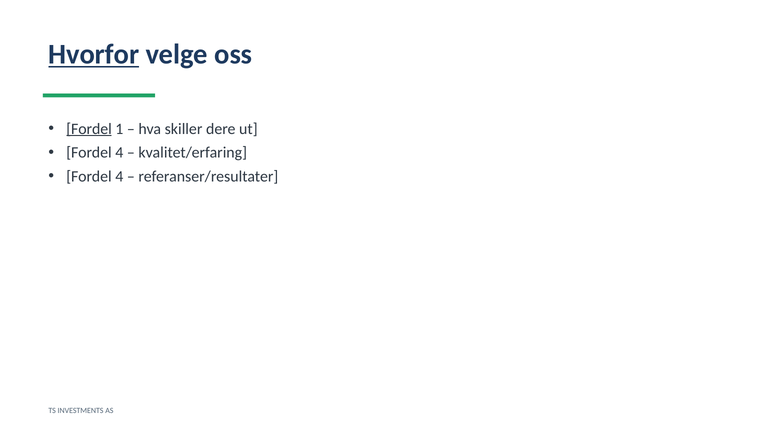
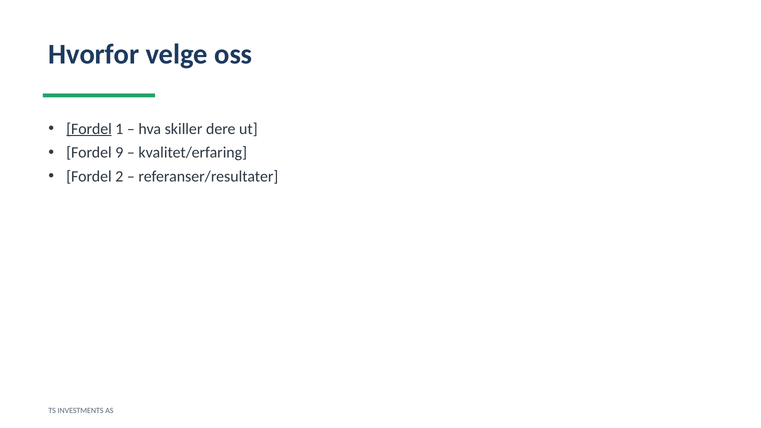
Hvorfor underline: present -> none
4 at (119, 153): 4 -> 9
4 at (119, 176): 4 -> 2
